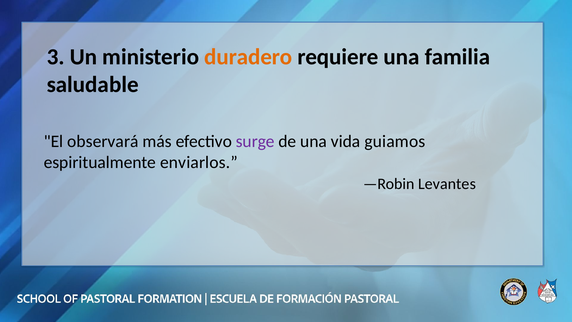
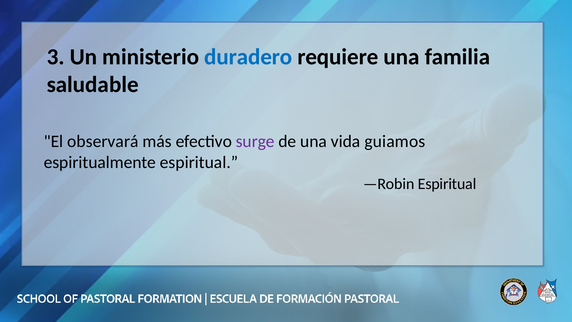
duradero colour: orange -> blue
espiritualmente enviarlos: enviarlos -> espiritual
—Robin Levantes: Levantes -> Espiritual
